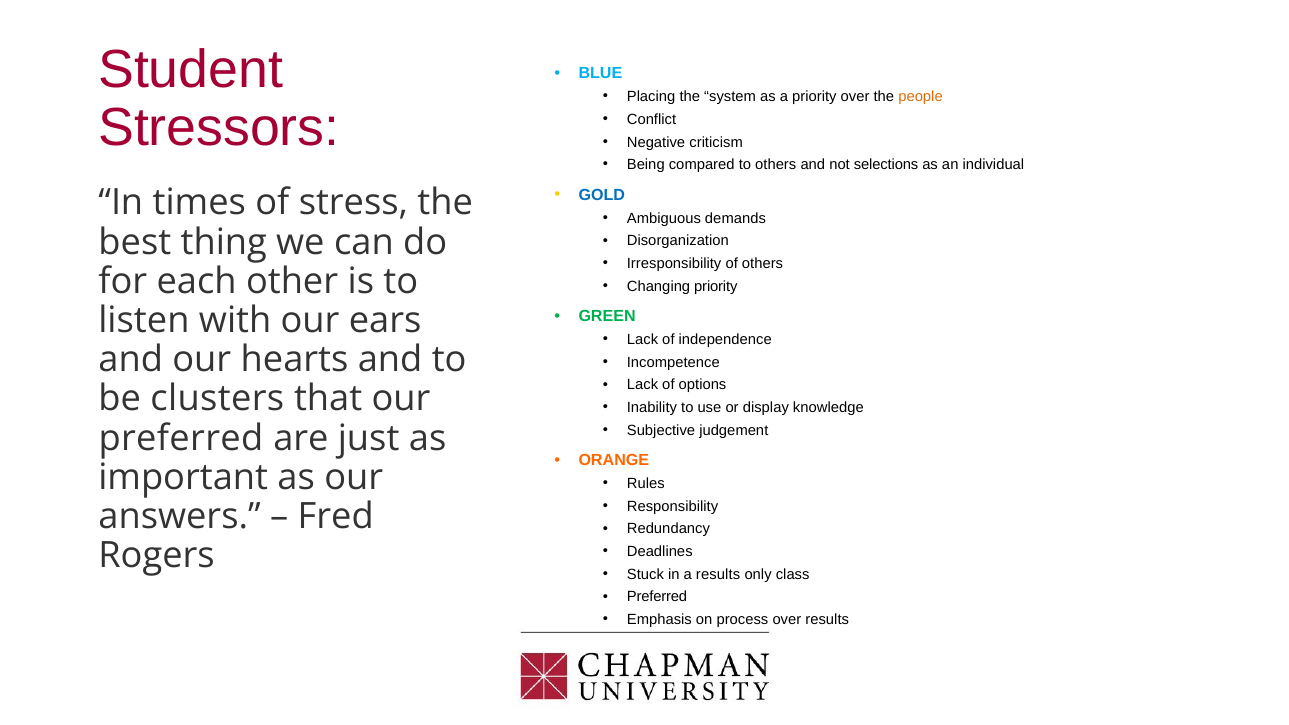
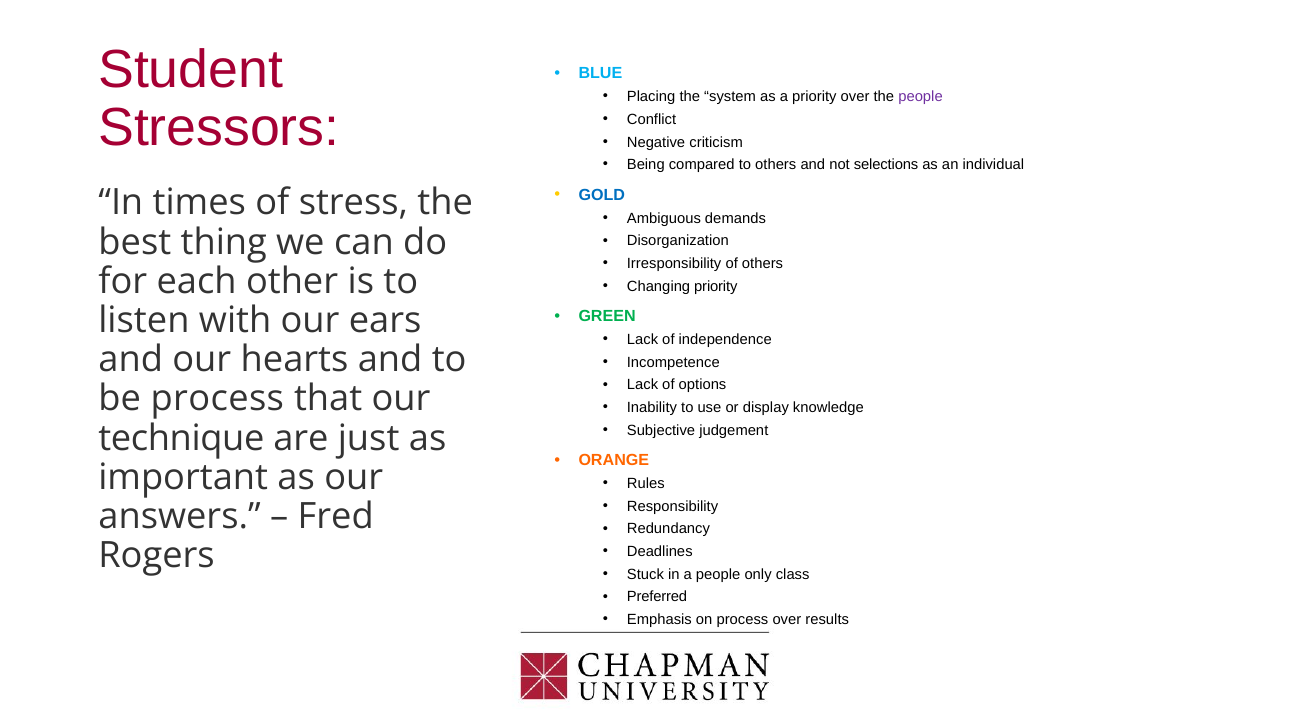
people at (921, 97) colour: orange -> purple
be clusters: clusters -> process
preferred at (181, 438): preferred -> technique
a results: results -> people
